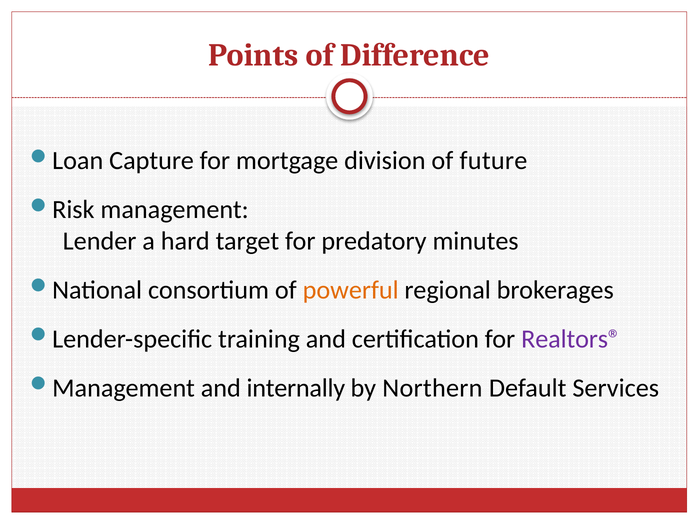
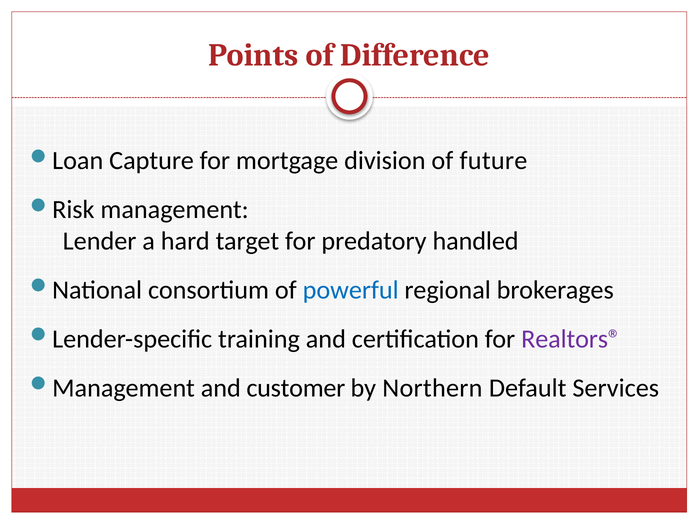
minutes: minutes -> handled
powerful colour: orange -> blue
internally: internally -> customer
